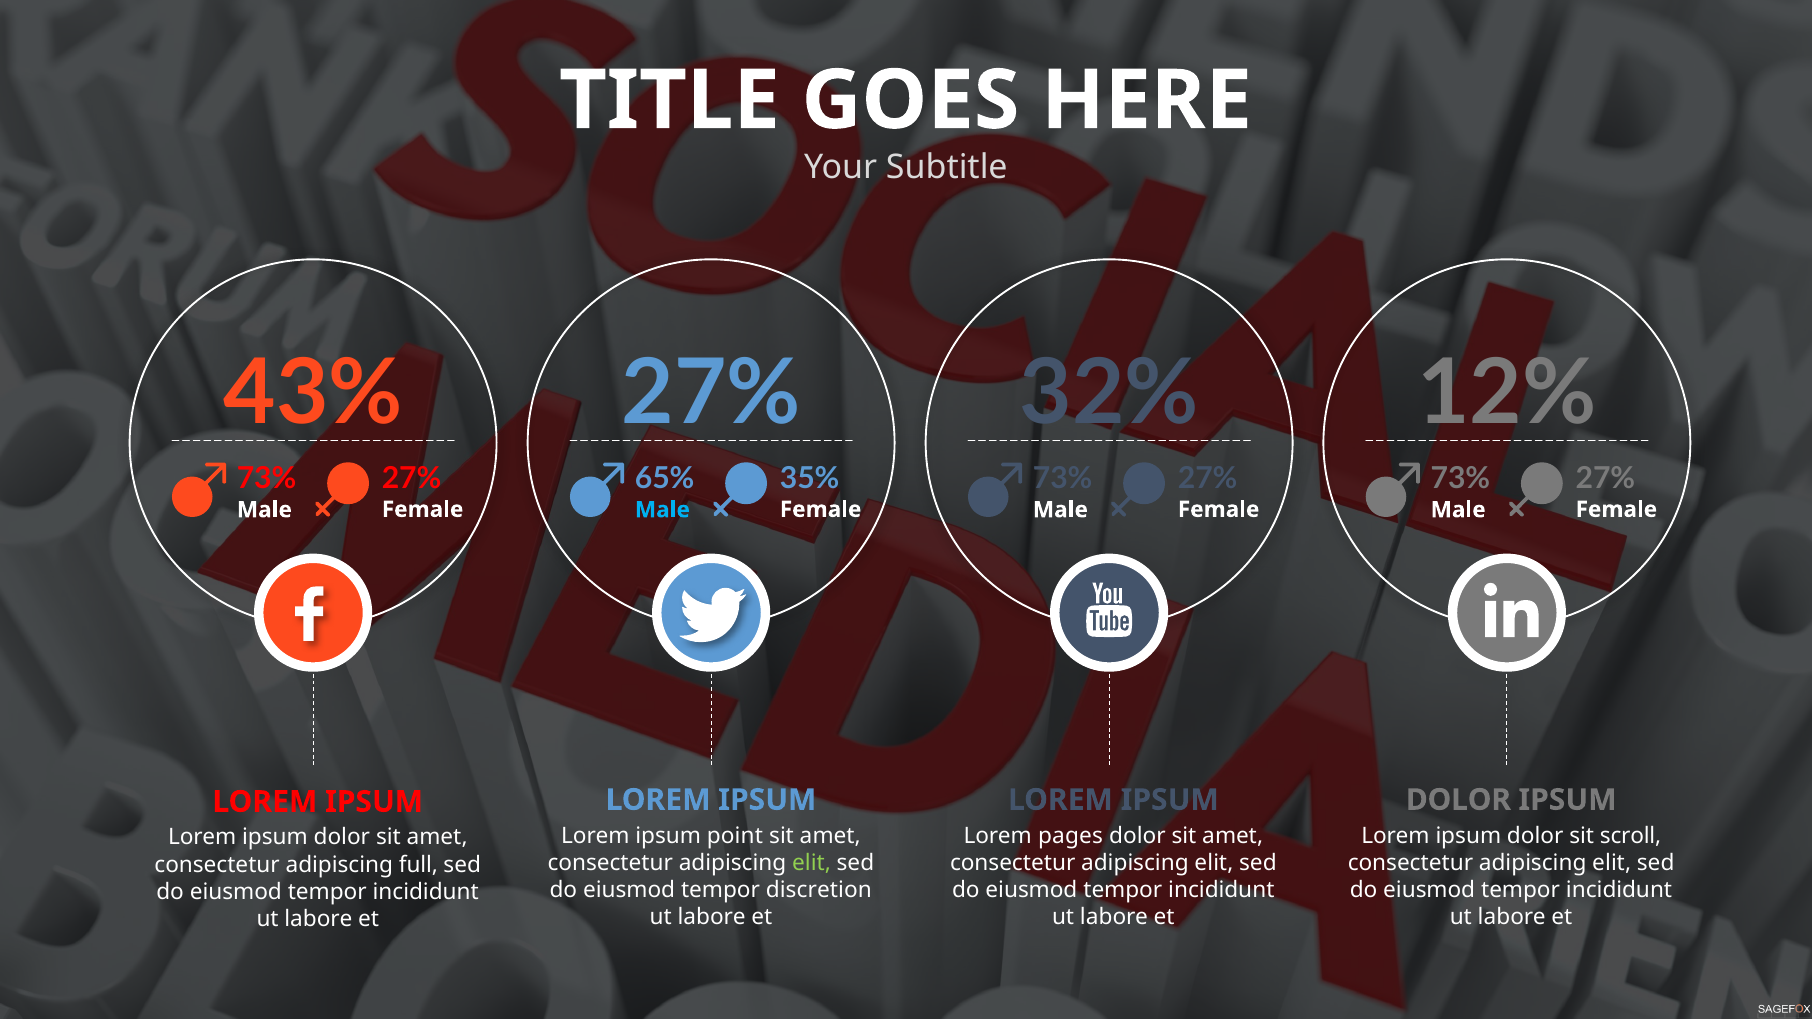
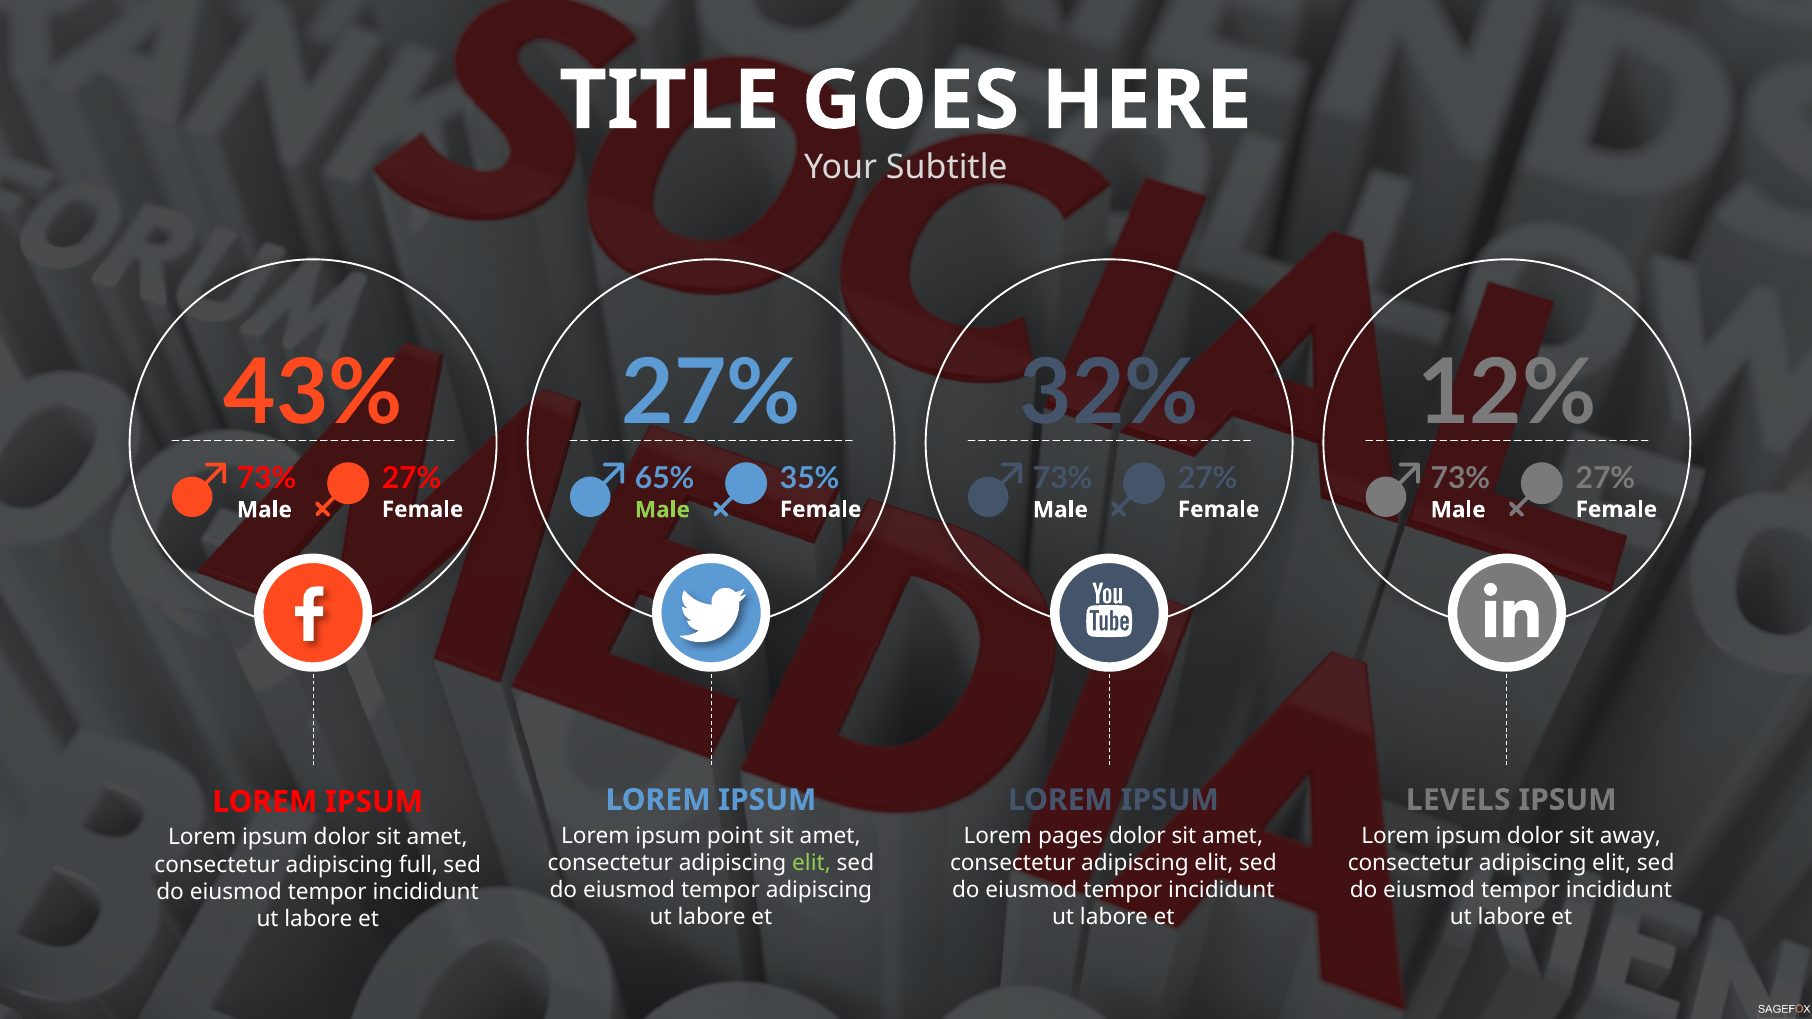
Male at (662, 510) colour: light blue -> light green
DOLOR at (1458, 800): DOLOR -> LEVELS
scroll: scroll -> away
tempor discretion: discretion -> adipiscing
